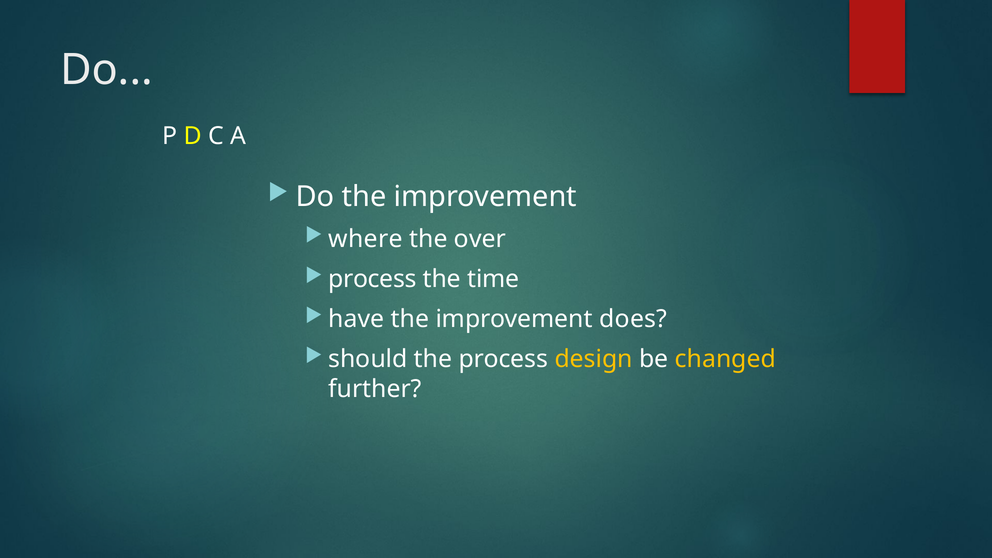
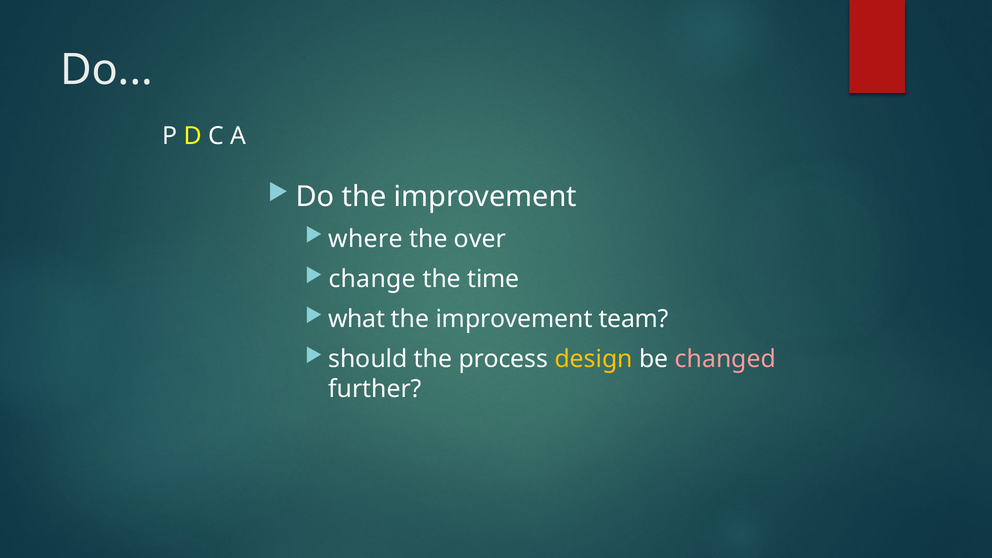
process at (372, 279): process -> change
have: have -> what
does: does -> team
changed colour: yellow -> pink
